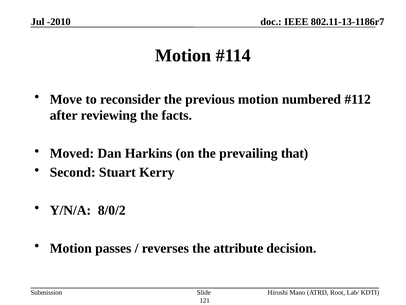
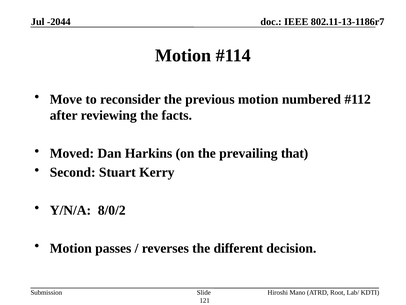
-2010: -2010 -> -2044
attribute: attribute -> different
